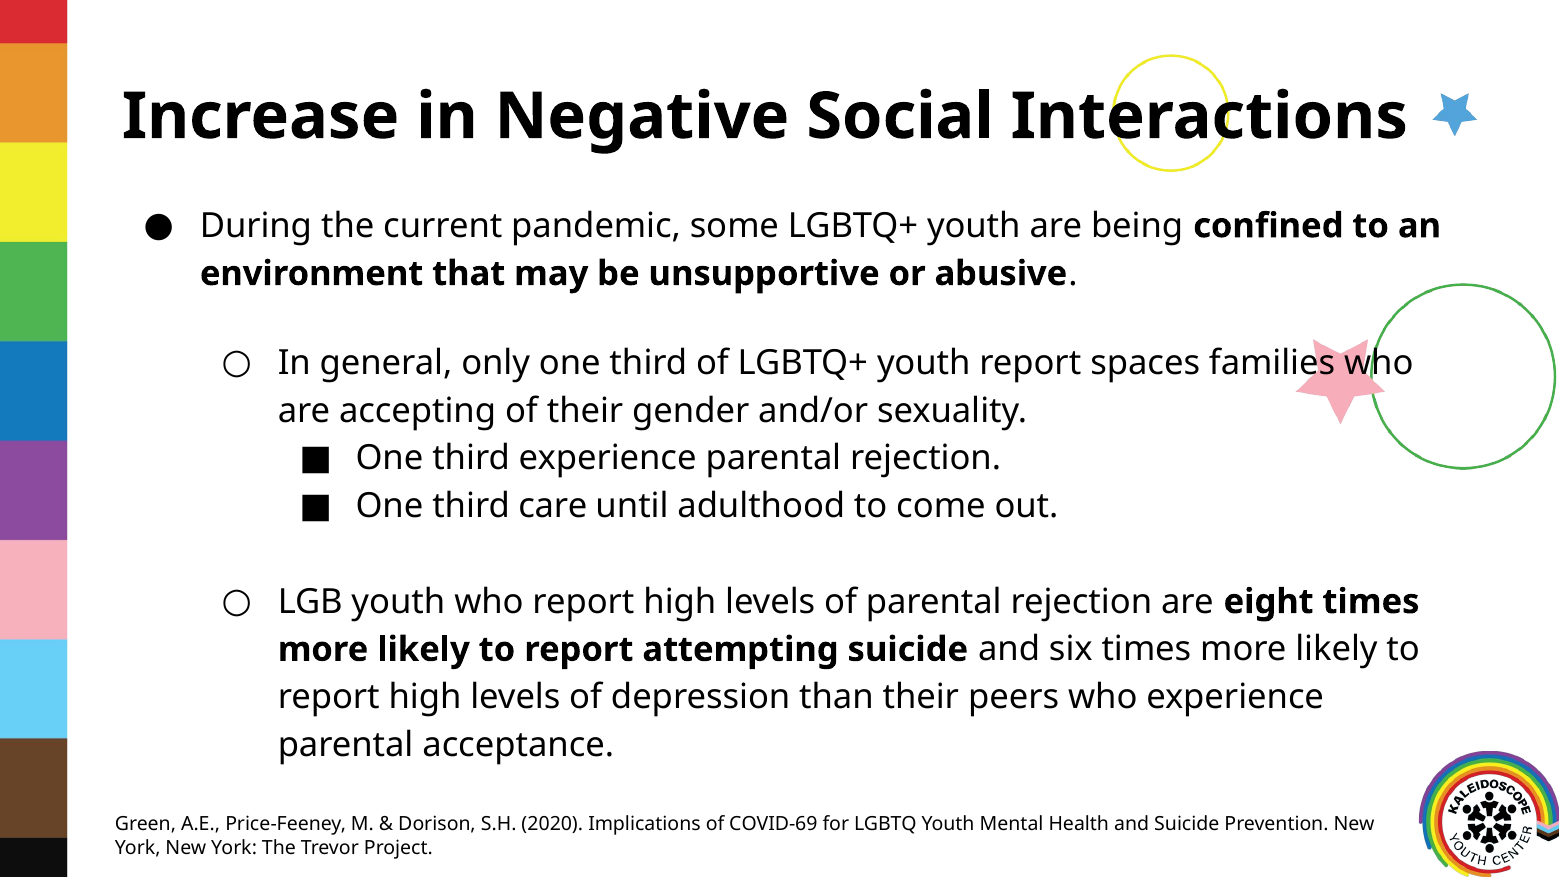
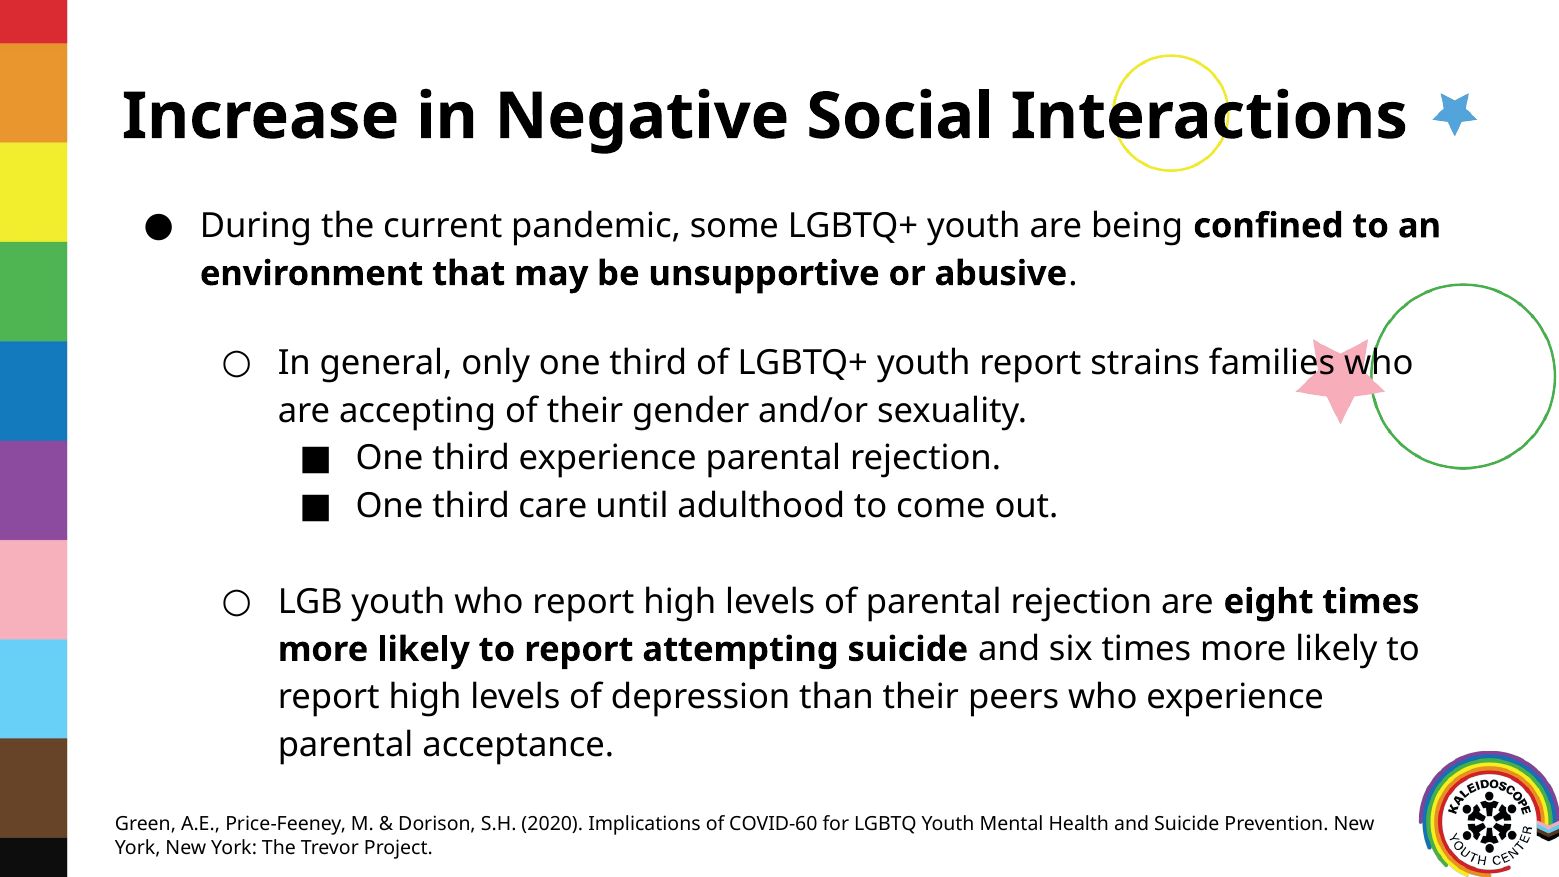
spaces: spaces -> strains
COVID-69: COVID-69 -> COVID-60
